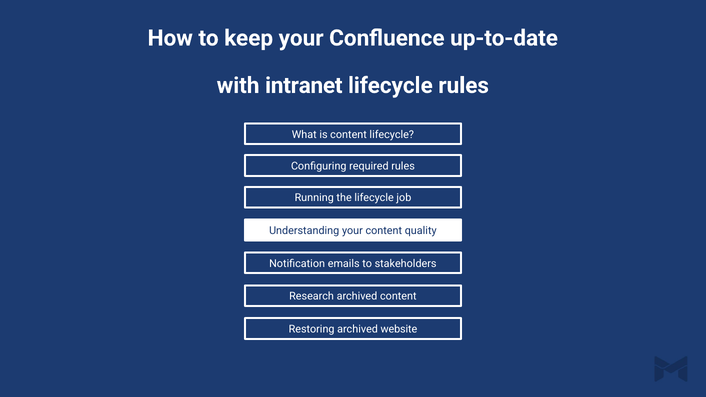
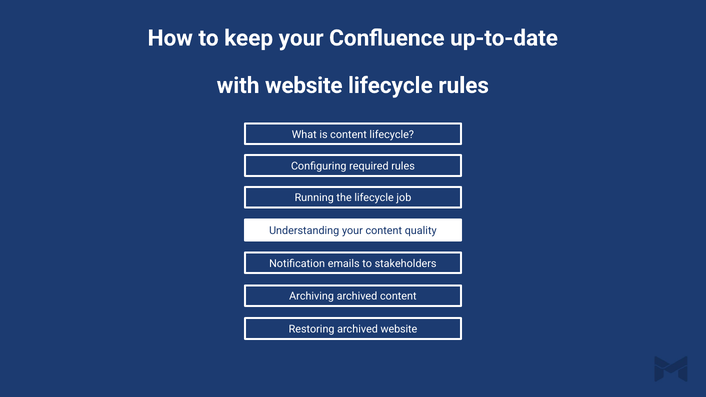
with intranet: intranet -> website
Research: Research -> Archiving
